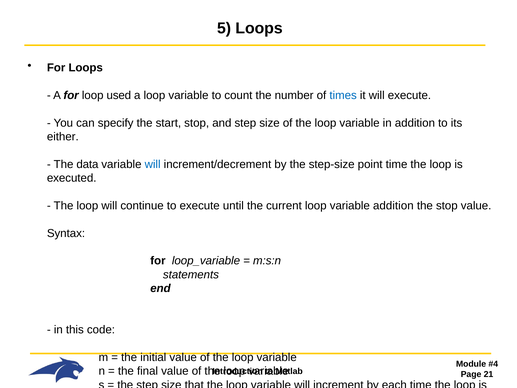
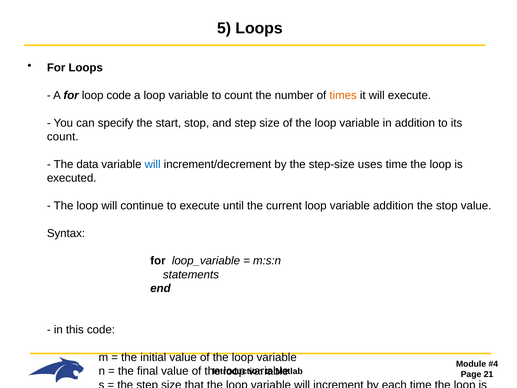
loop used: used -> code
times colour: blue -> orange
either at (63, 137): either -> count
point: point -> uses
